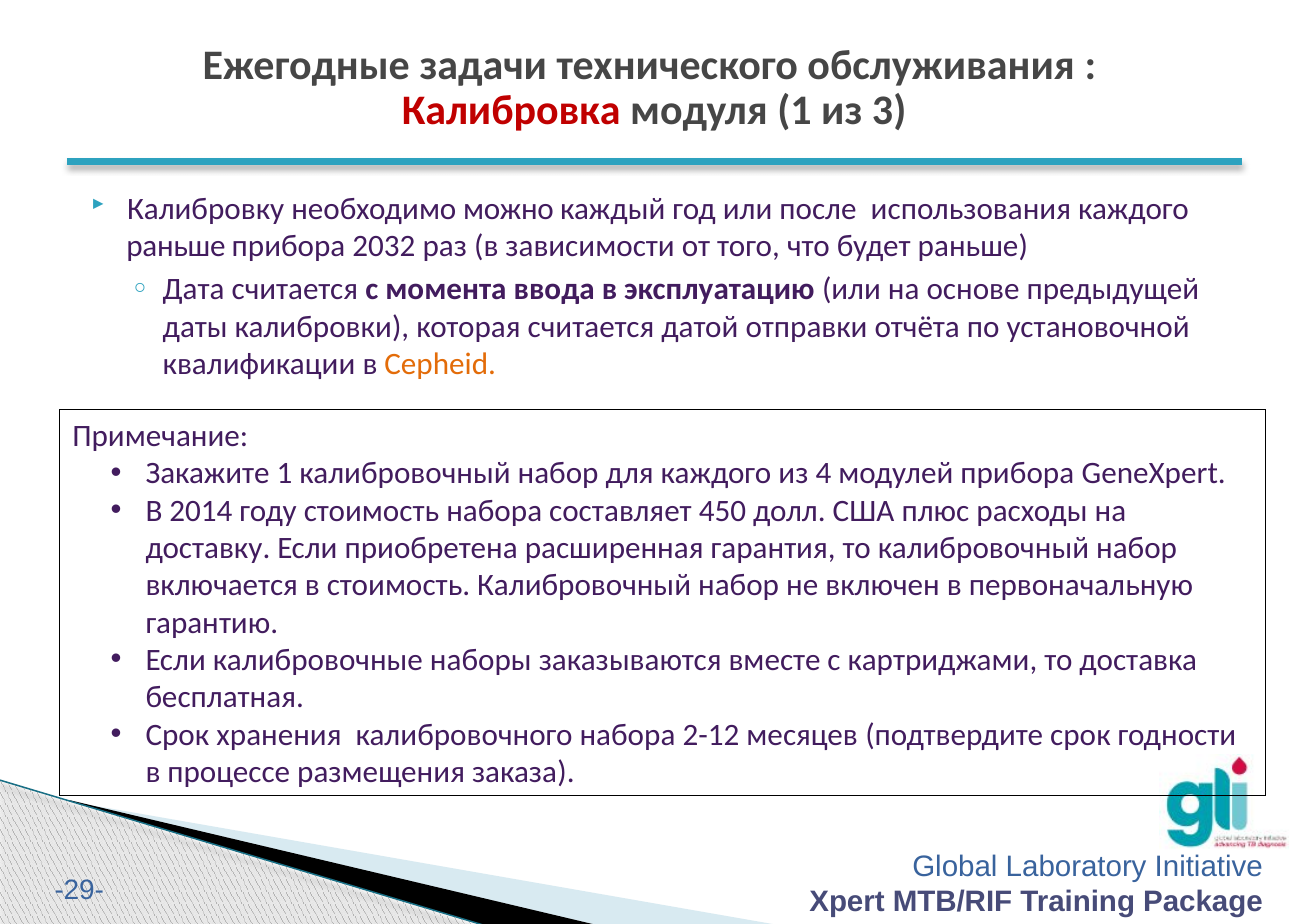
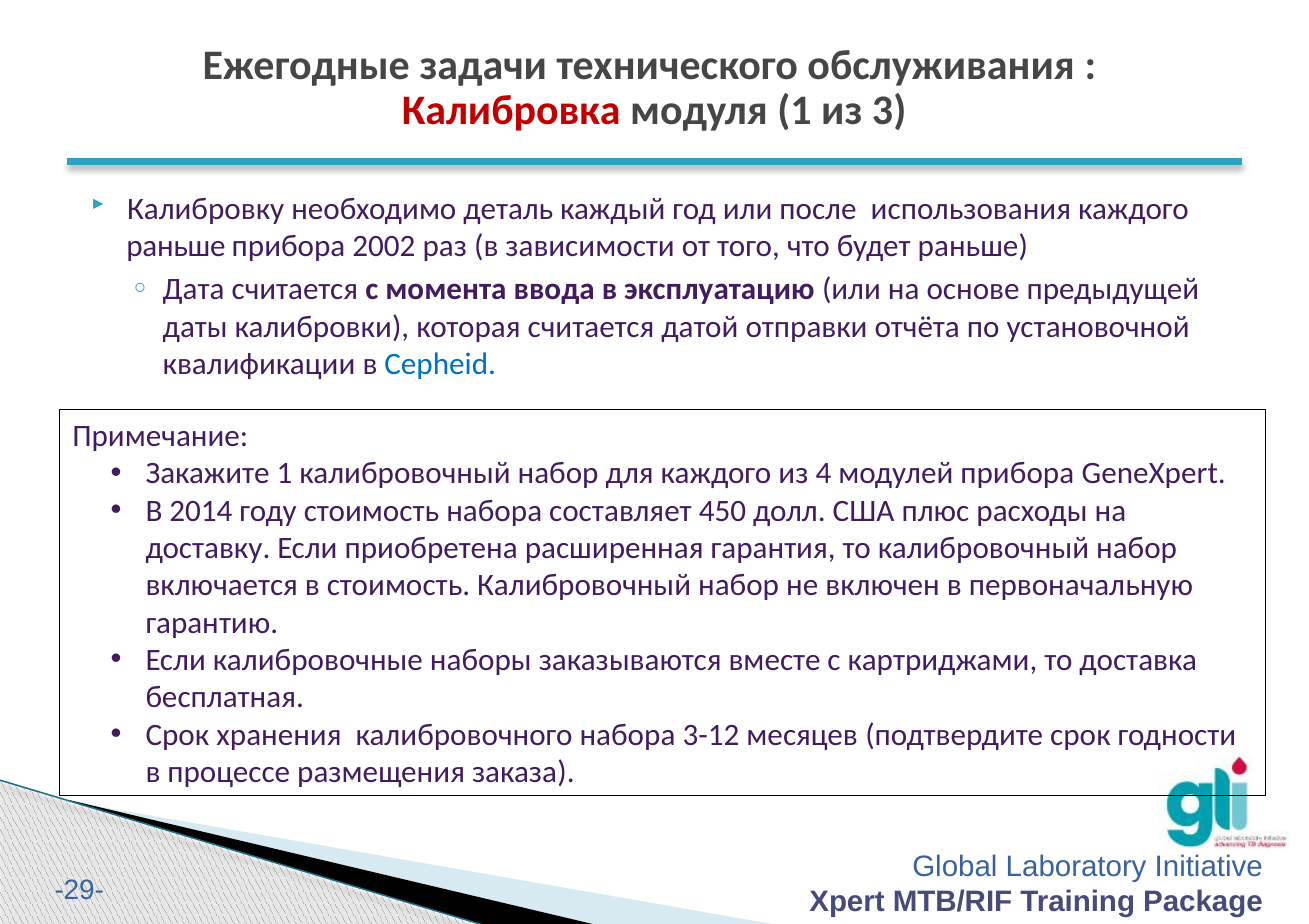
можно: можно -> деталь
2032: 2032 -> 2002
Cepheid colour: orange -> blue
2-12: 2-12 -> 3-12
